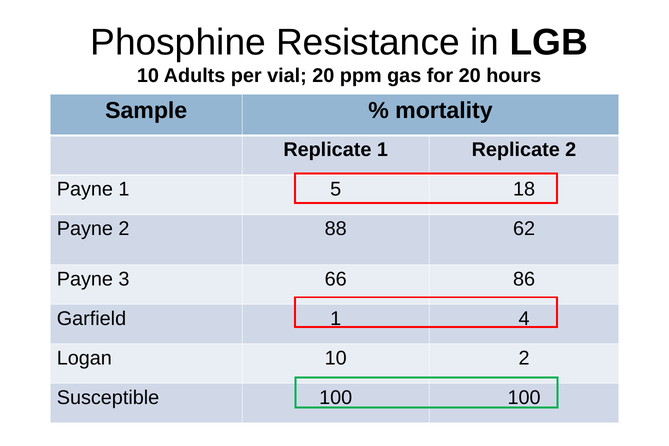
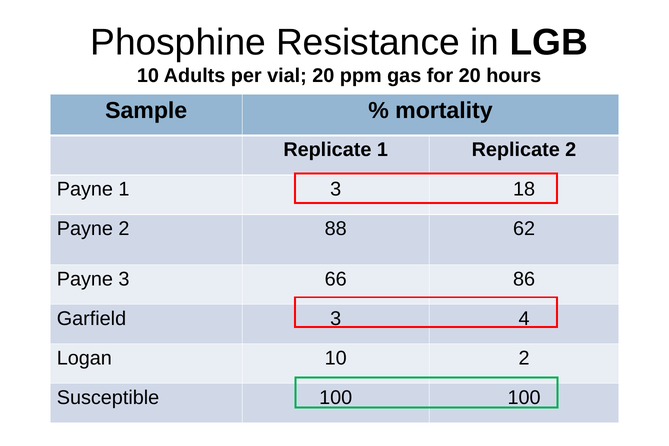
1 5: 5 -> 3
Garfield 1: 1 -> 3
